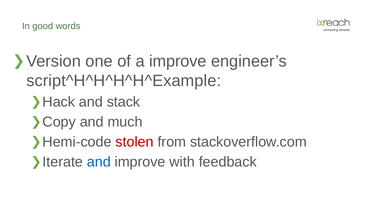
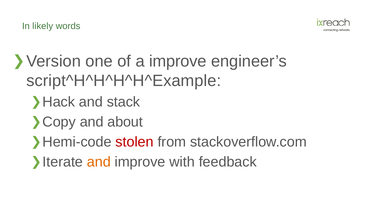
good: good -> likely
much: much -> about
and at (99, 162) colour: blue -> orange
